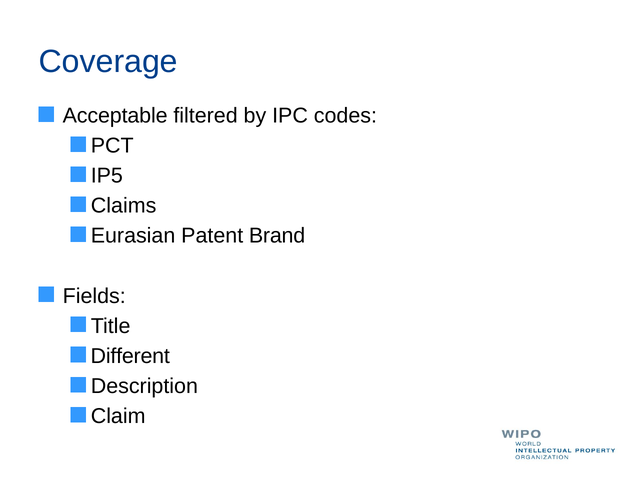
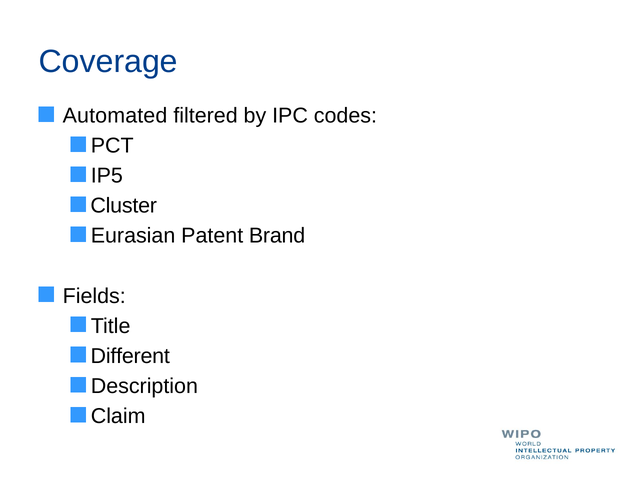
Acceptable: Acceptable -> Automated
Claims: Claims -> Cluster
